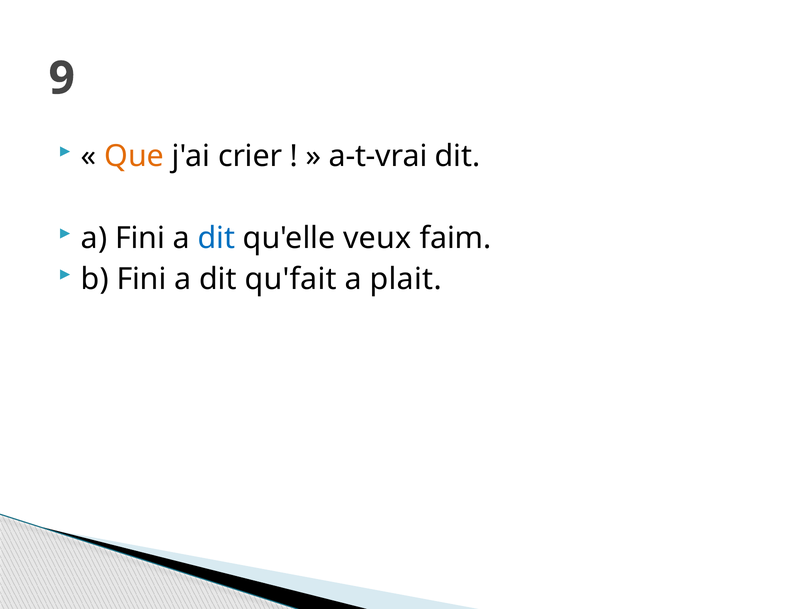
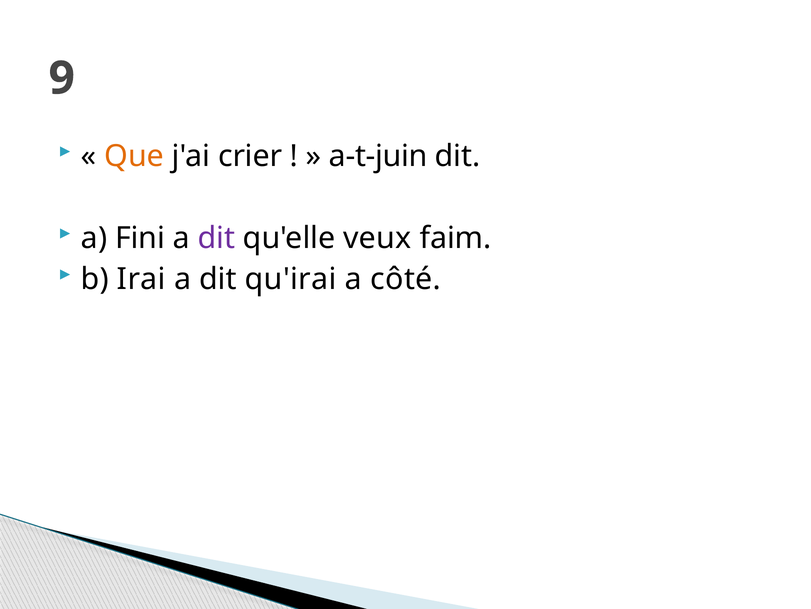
a-t-vrai: a-t-vrai -> a-t-juin
dit at (216, 238) colour: blue -> purple
b Fini: Fini -> Irai
qu'fait: qu'fait -> qu'irai
plait: plait -> côté
